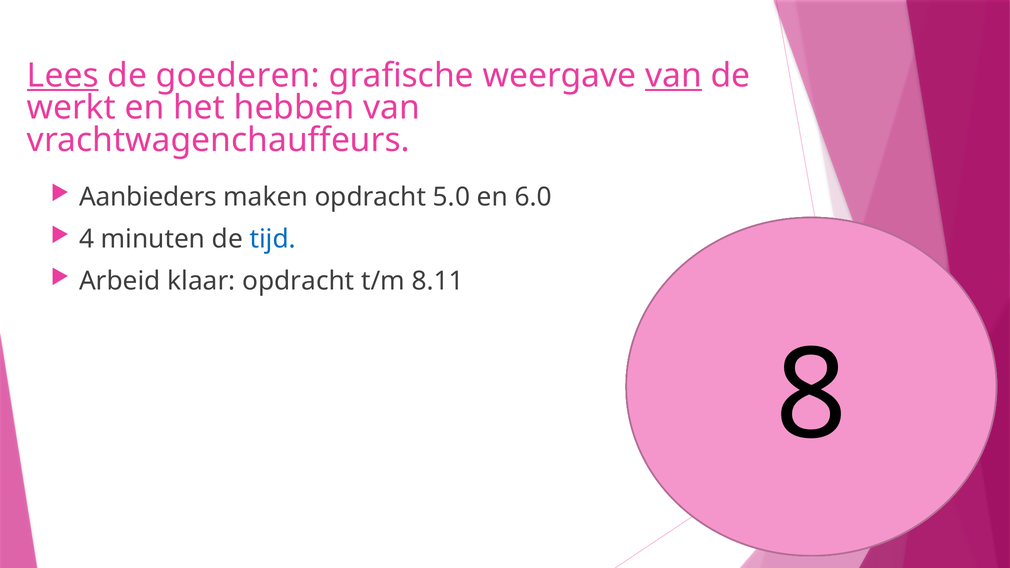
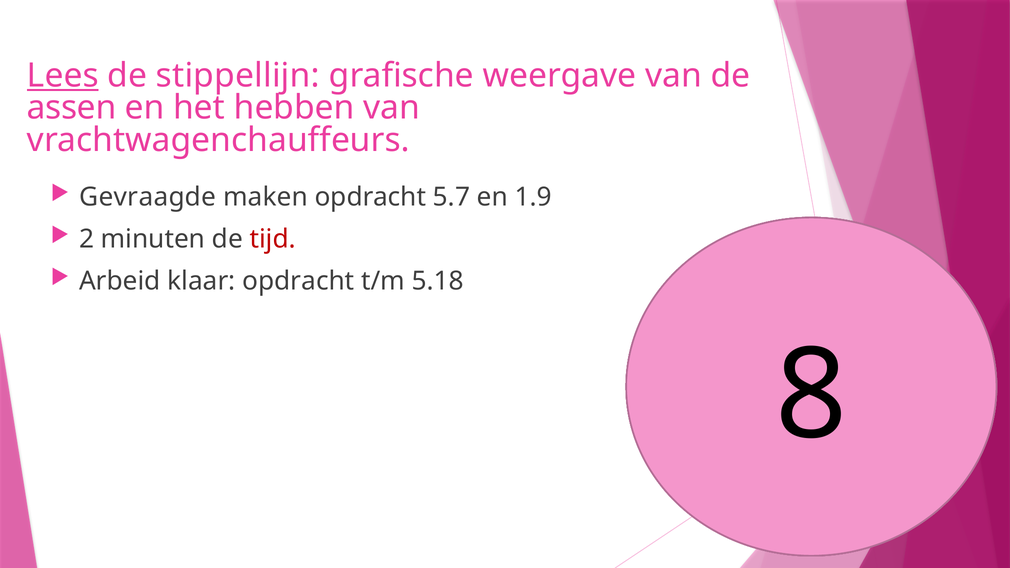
goederen: goederen -> stippellijn
van at (674, 75) underline: present -> none
werkt: werkt -> assen
Aanbieders: Aanbieders -> Gevraagde
5.0: 5.0 -> 5.7
6.0: 6.0 -> 1.9
4: 4 -> 2
tijd colour: blue -> red
8.11: 8.11 -> 5.18
